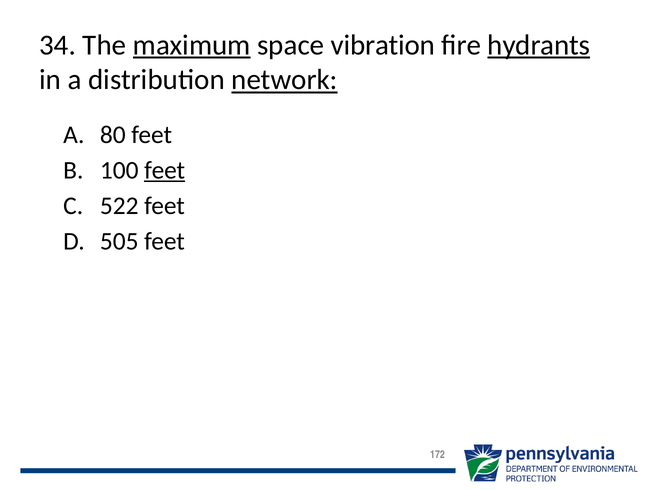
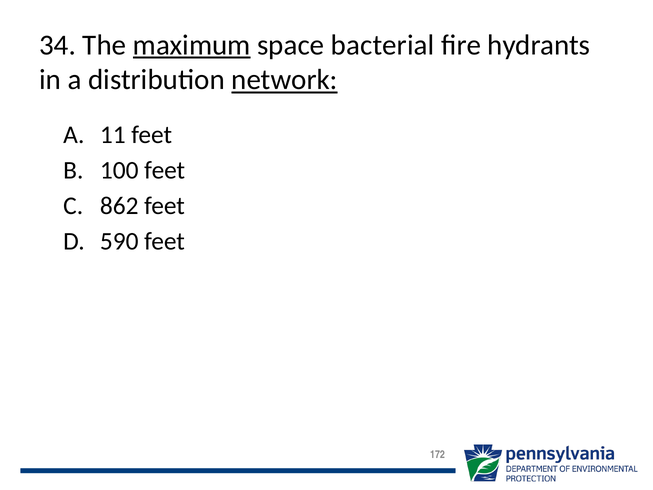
vibration: vibration -> bacterial
hydrants underline: present -> none
80: 80 -> 11
feet at (165, 170) underline: present -> none
522: 522 -> 862
505: 505 -> 590
